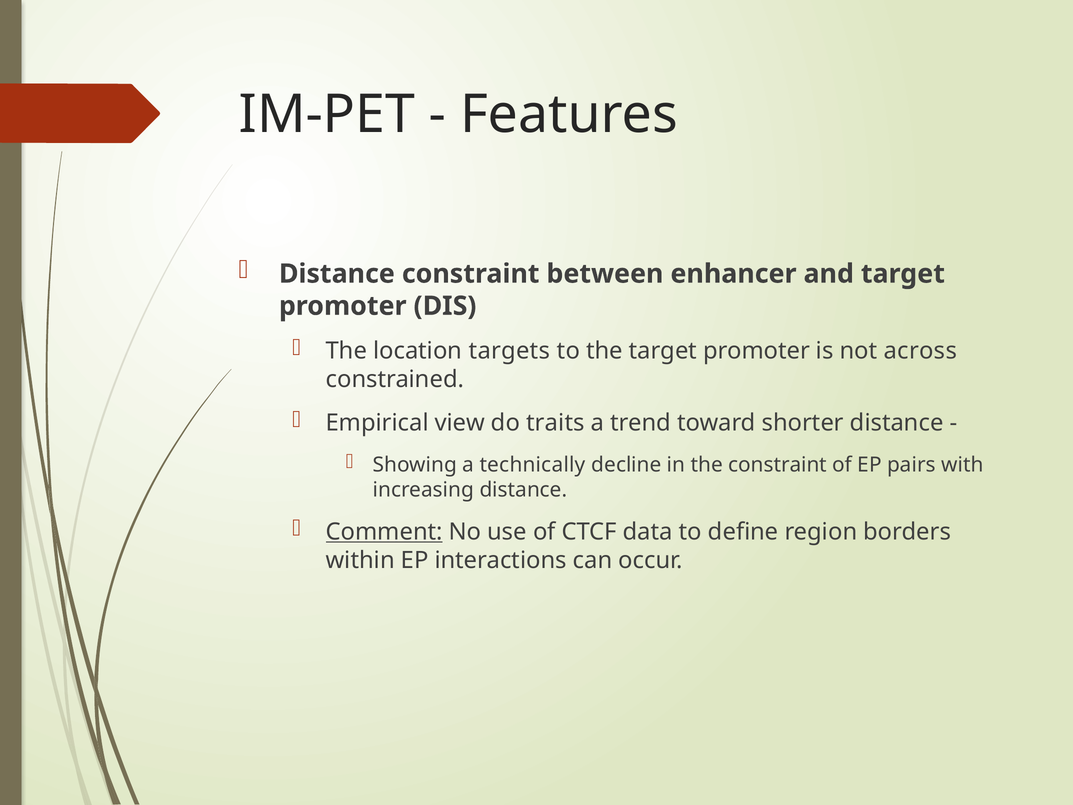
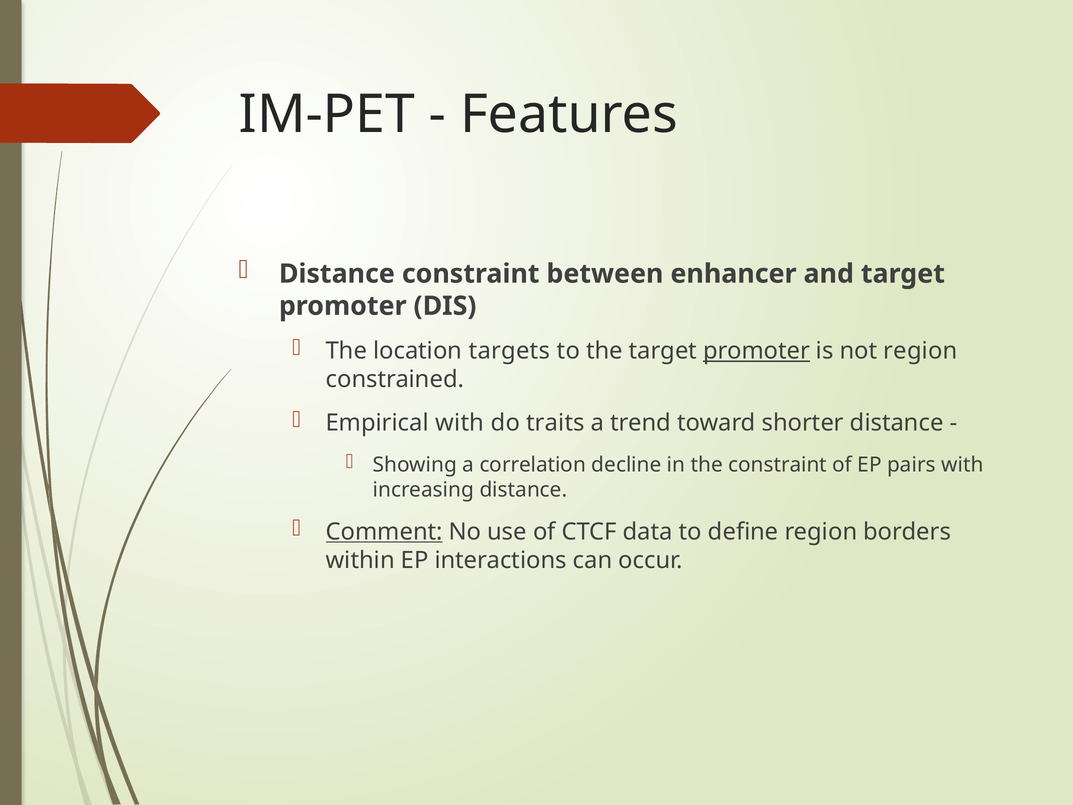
promoter at (757, 351) underline: none -> present
not across: across -> region
Empirical view: view -> with
technically: technically -> correlation
